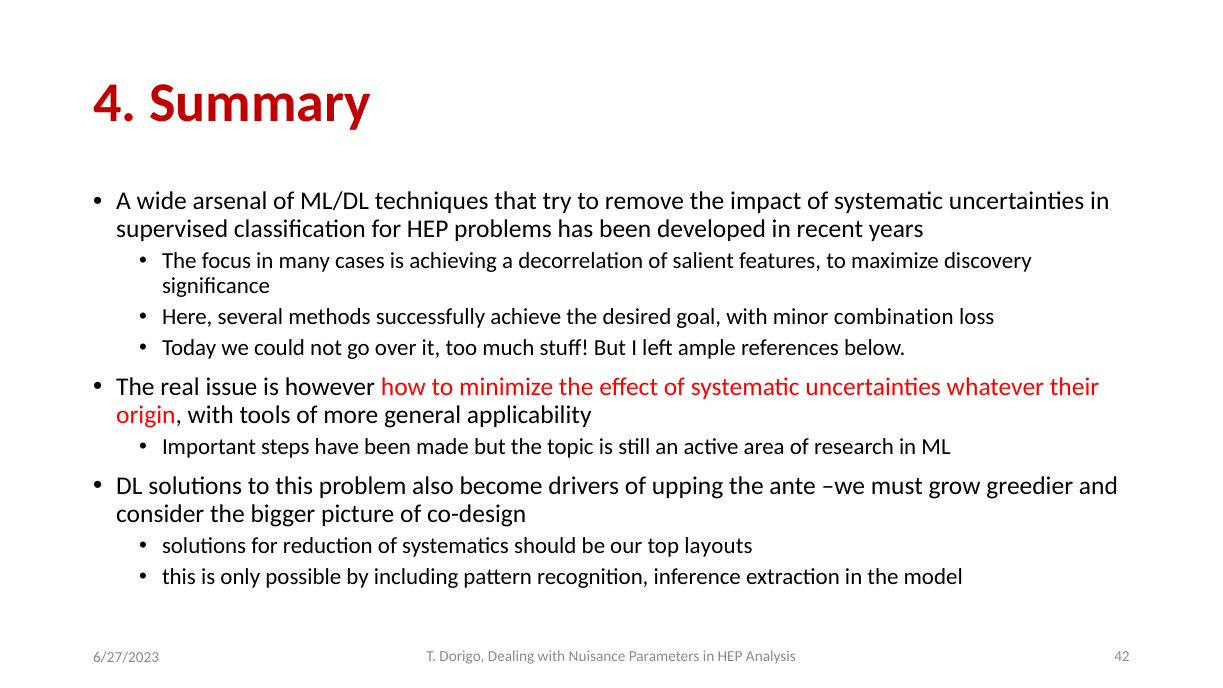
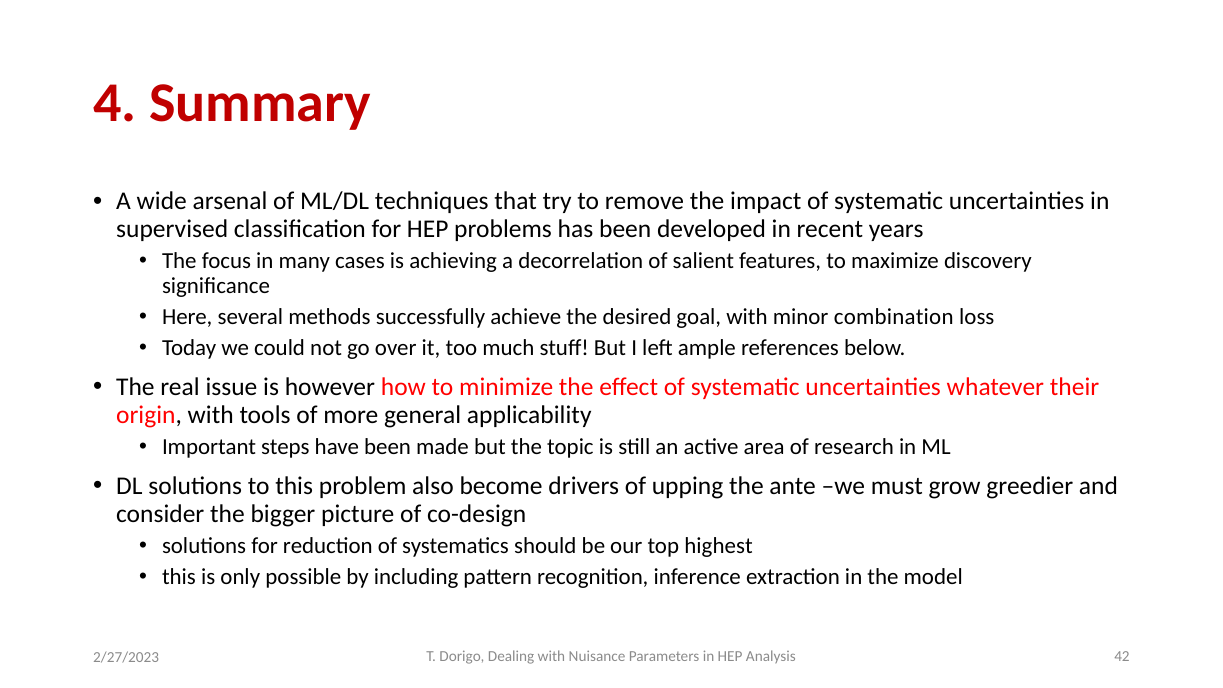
layouts: layouts -> highest
6/27/2023: 6/27/2023 -> 2/27/2023
